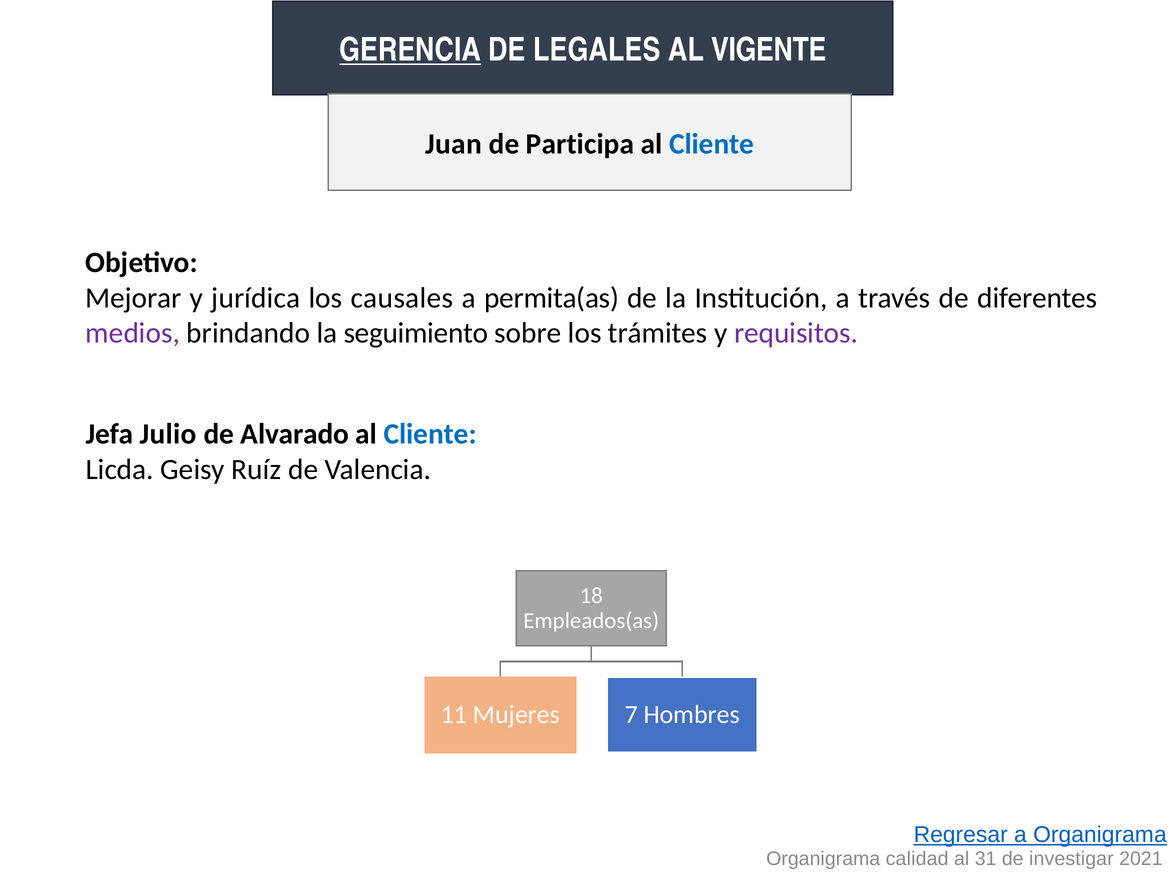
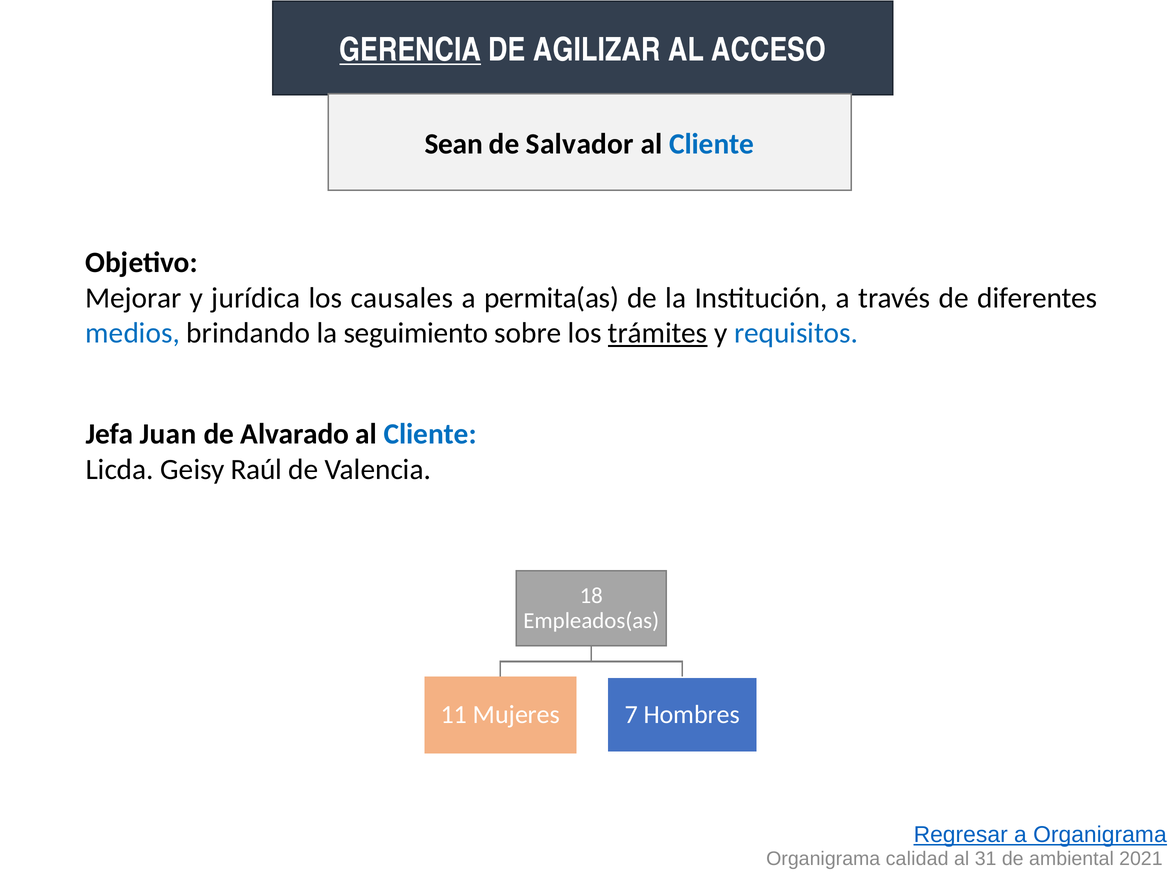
LEGALES: LEGALES -> AGILIZAR
VIGENTE: VIGENTE -> ACCESO
Juan: Juan -> Sean
Participa: Participa -> Salvador
medios colour: purple -> blue
trámites underline: none -> present
requisitos colour: purple -> blue
Julio: Julio -> Juan
Ruíz: Ruíz -> Raúl
investigar: investigar -> ambiental
